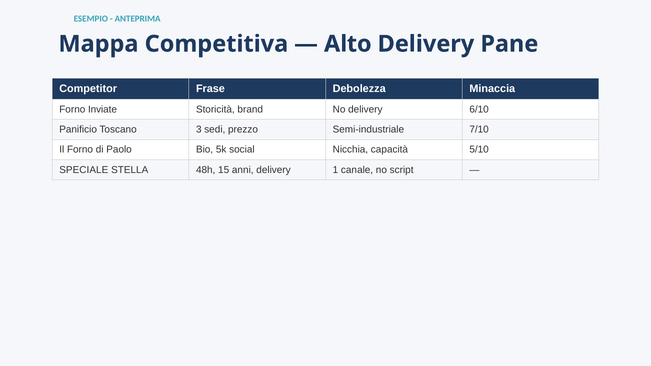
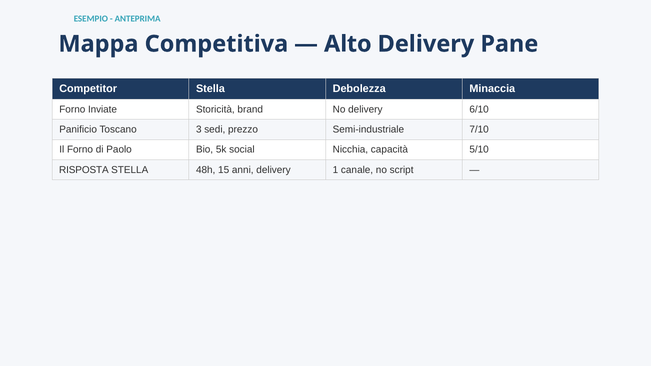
Competitor Frase: Frase -> Stella
SPECIALE: SPECIALE -> RISPOSTA
